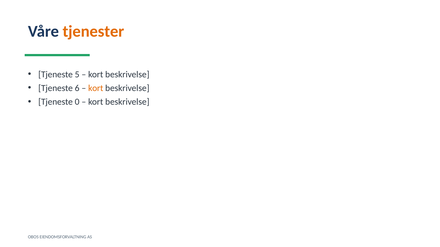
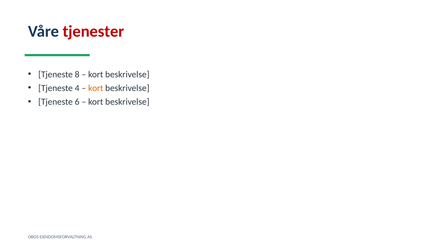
tjenester colour: orange -> red
5: 5 -> 8
6: 6 -> 4
0: 0 -> 6
